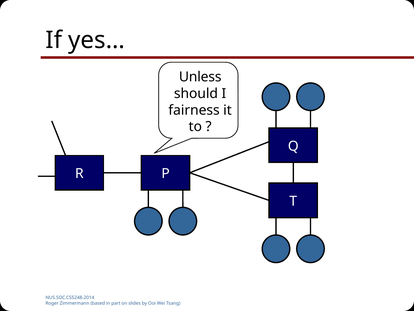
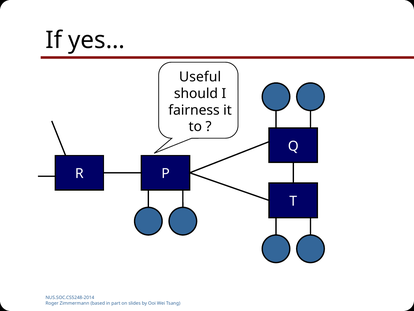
Unless: Unless -> Useful
